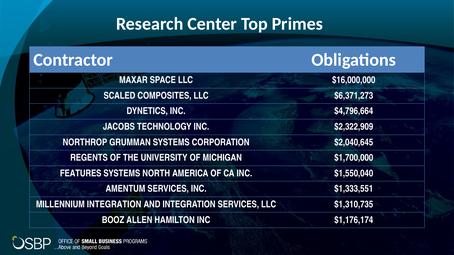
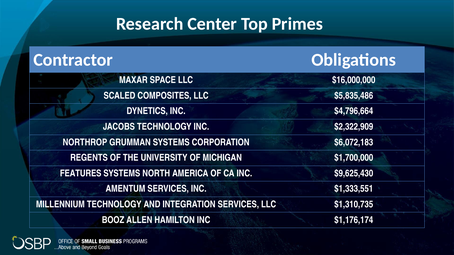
$6,371,273: $6,371,273 -> $5,835,486
$2,040,645: $2,040,645 -> $6,072,183
$1,550,040: $1,550,040 -> $9,625,430
MILLENNIUM INTEGRATION: INTEGRATION -> TECHNOLOGY
